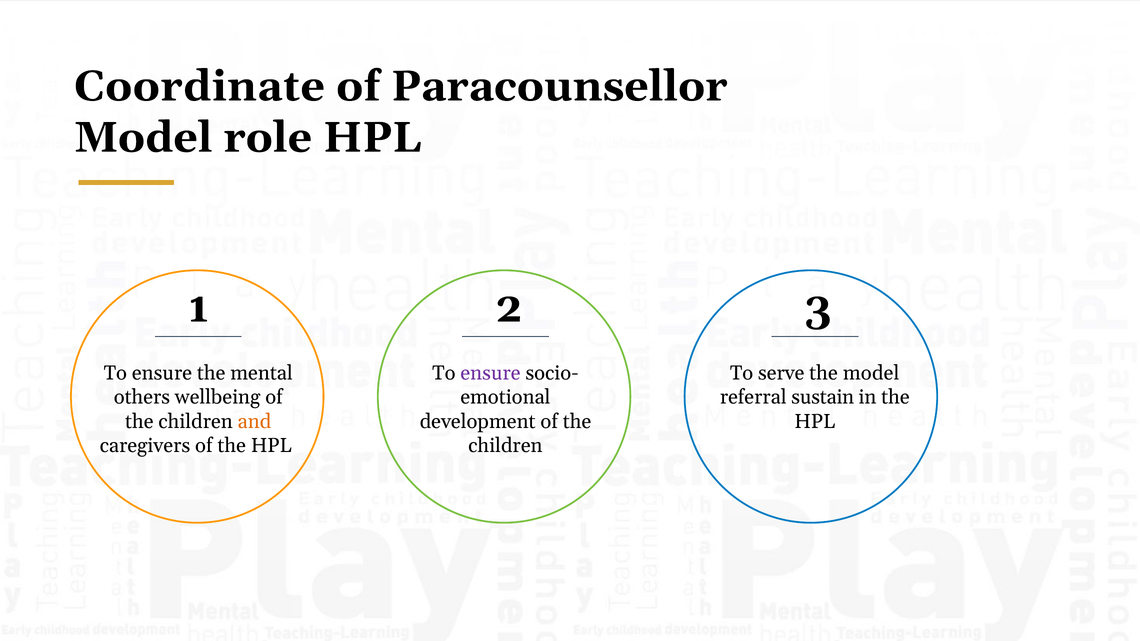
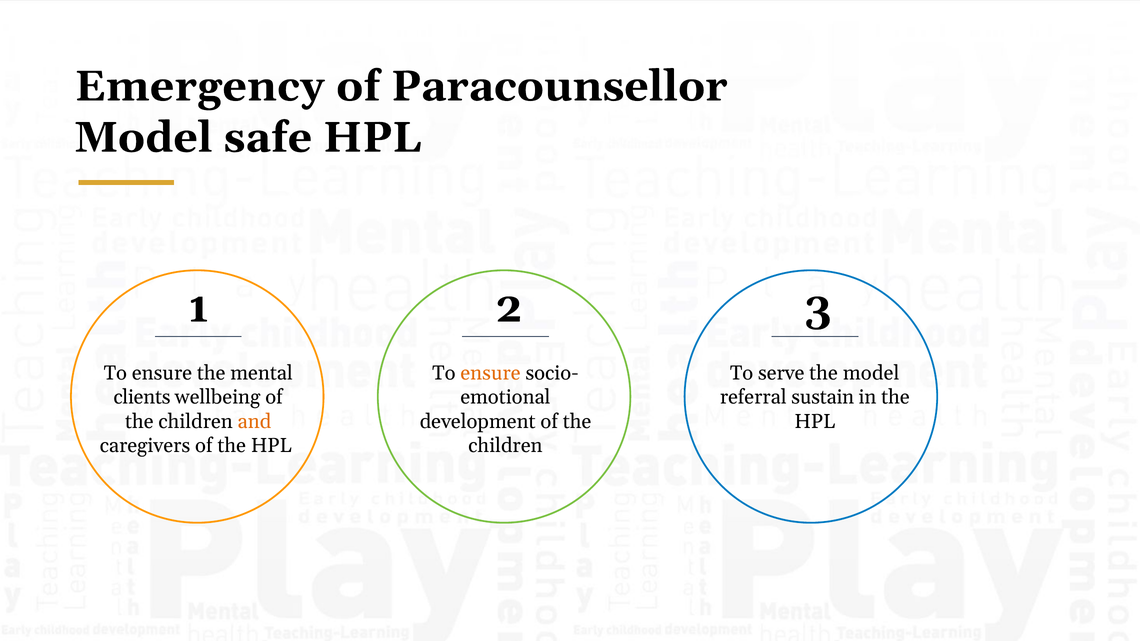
Coordinate: Coordinate -> Emergency
role: role -> safe
ensure at (491, 373) colour: purple -> orange
others: others -> clients
